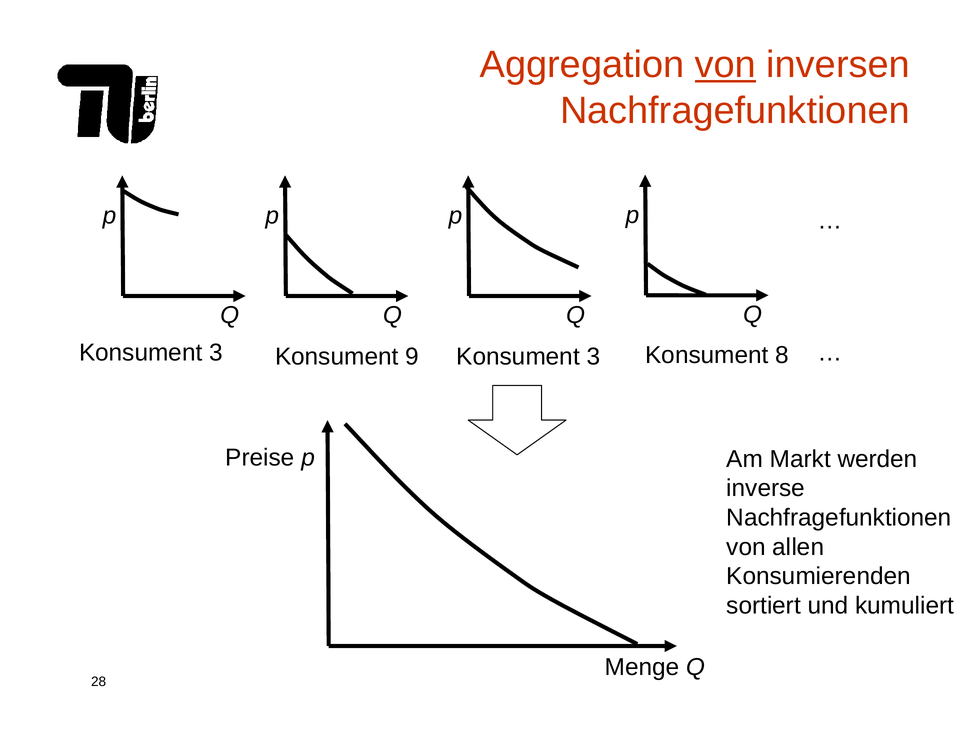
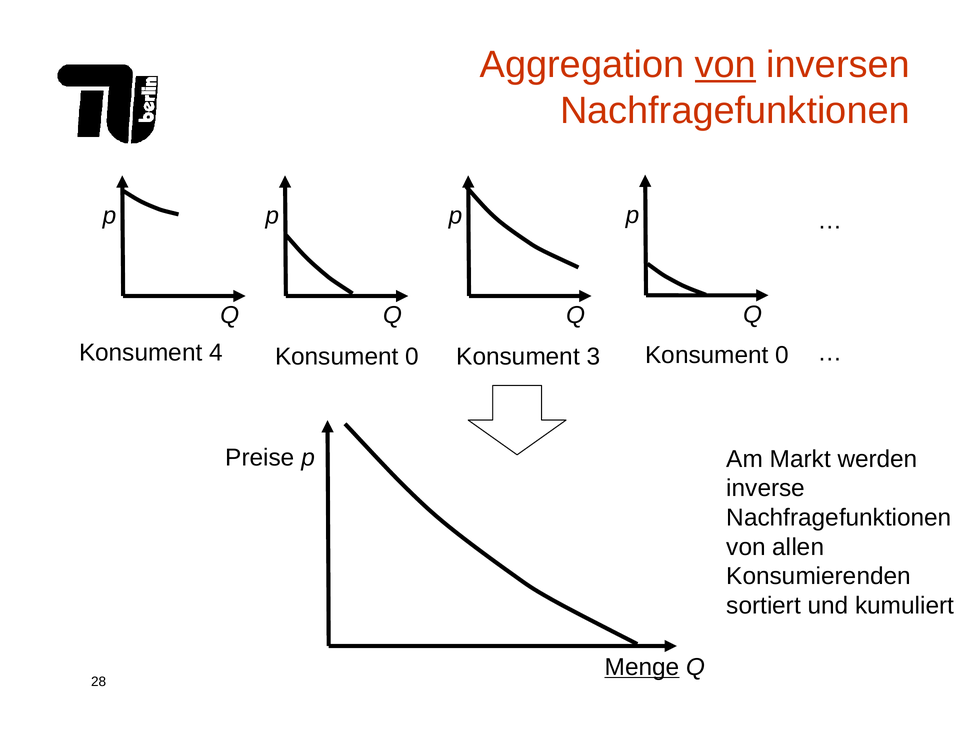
3 at (216, 353): 3 -> 4
9 at (412, 357): 9 -> 0
3 Konsument 8: 8 -> 0
Menge underline: none -> present
